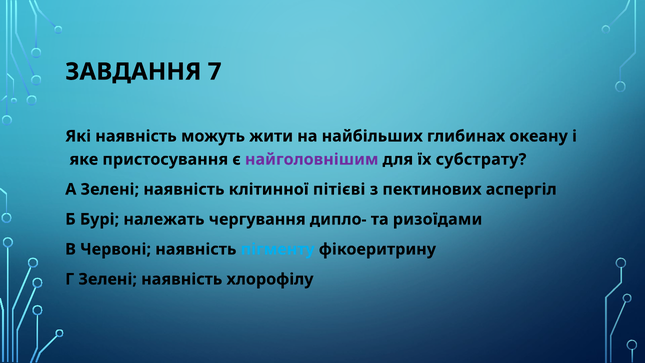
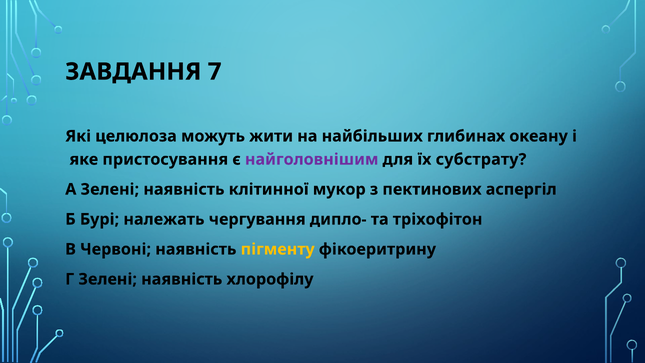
Які наявність: наявність -> целюлоза
пітієві: пітієві -> мукор
ризоїдами: ризоїдами -> тріхофітон
пігменту colour: light blue -> yellow
